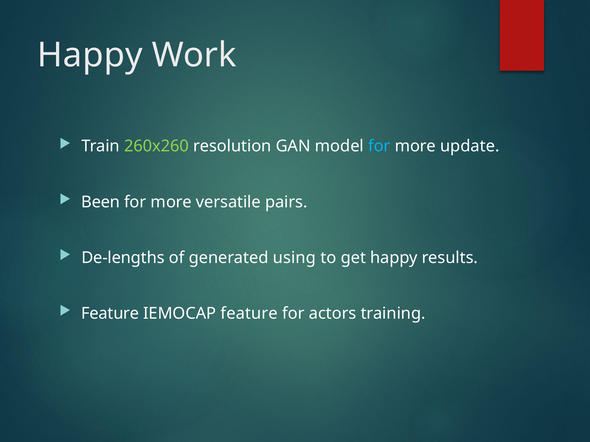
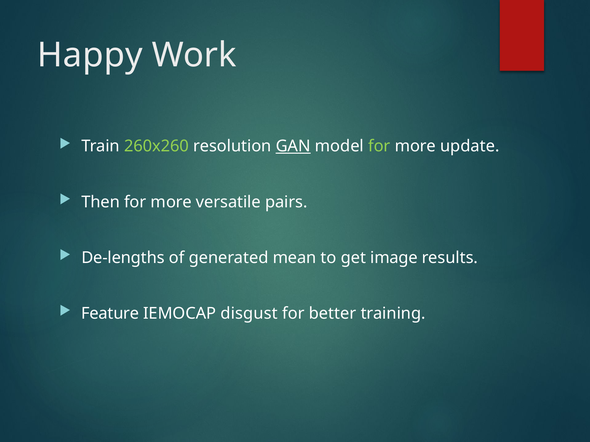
GAN underline: none -> present
for at (379, 146) colour: light blue -> light green
Been: Been -> Then
using: using -> mean
get happy: happy -> image
IEMOCAP feature: feature -> disgust
actors: actors -> better
